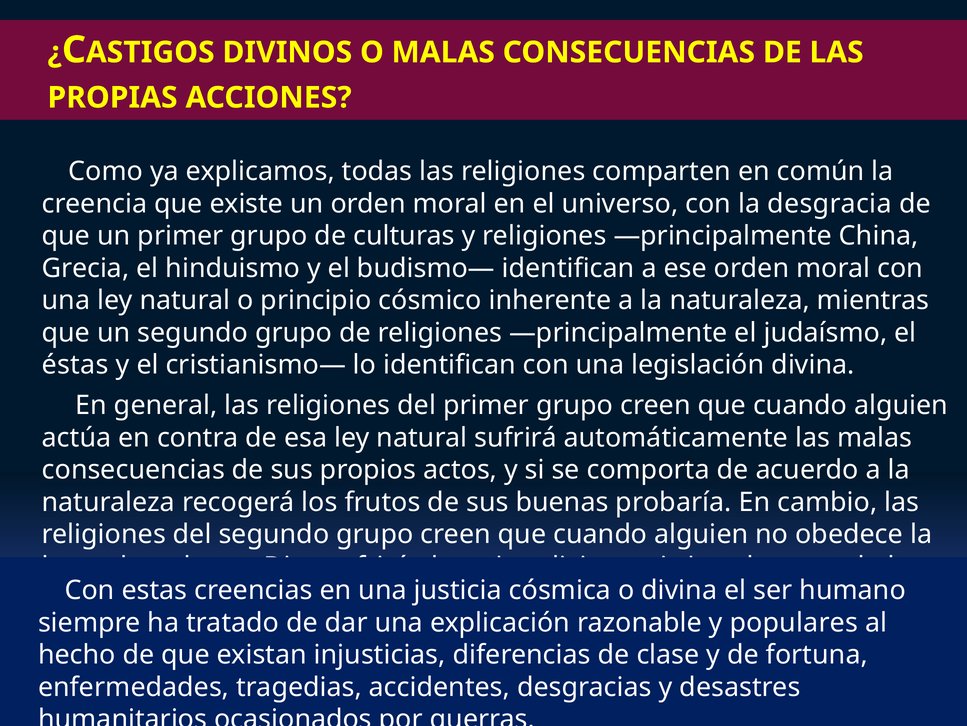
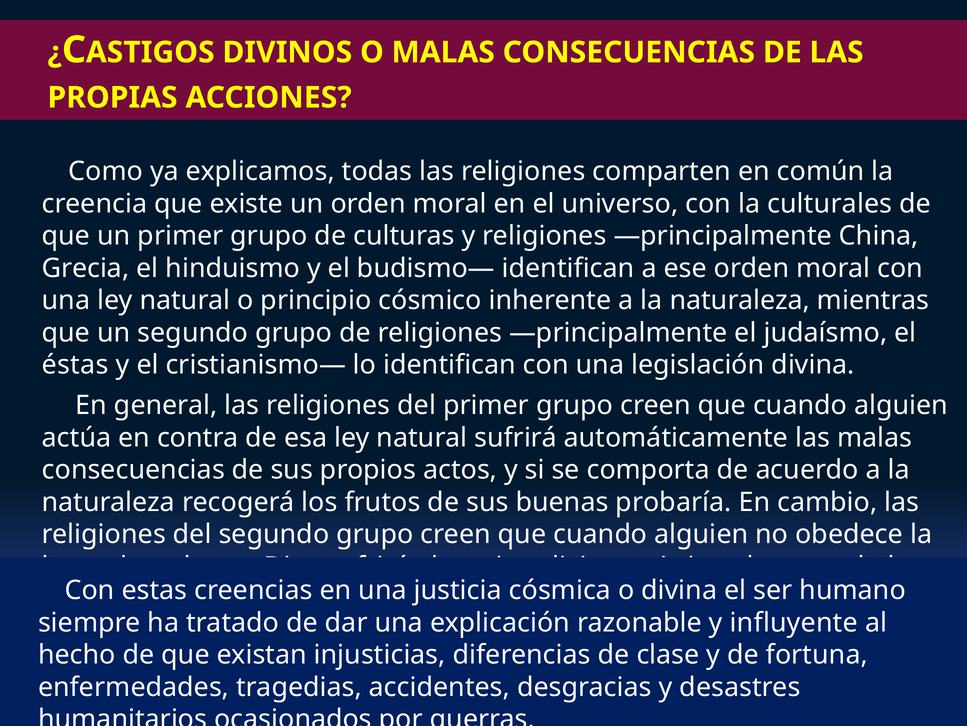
desgracia: desgracia -> culturales
populares: populares -> influyente
